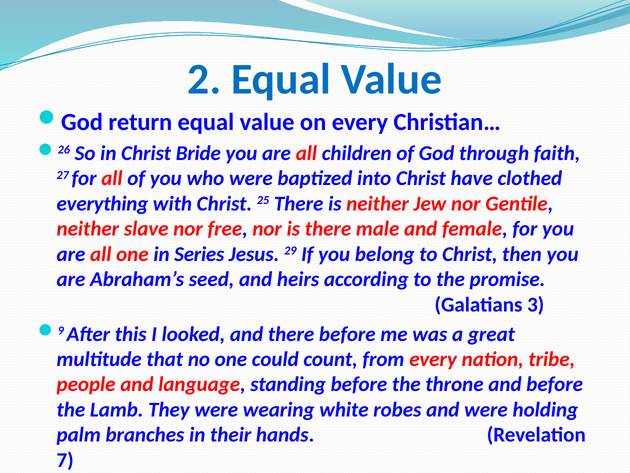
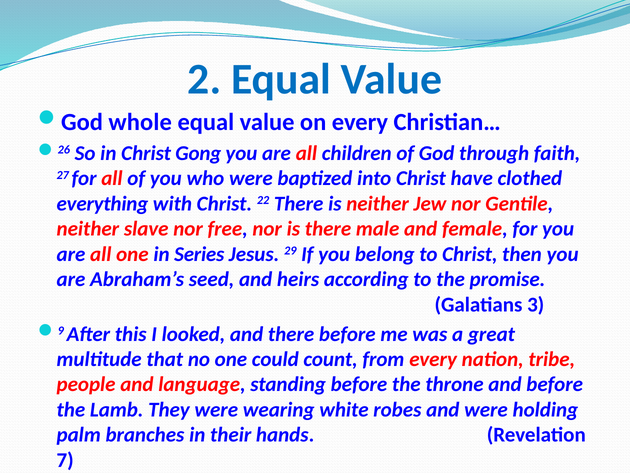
return: return -> whole
Bride: Bride -> Gong
25: 25 -> 22
